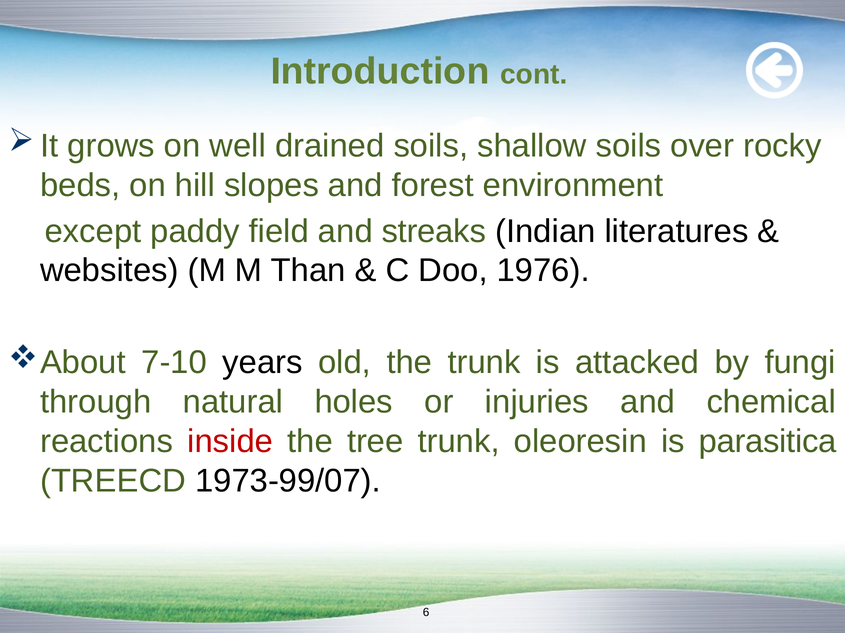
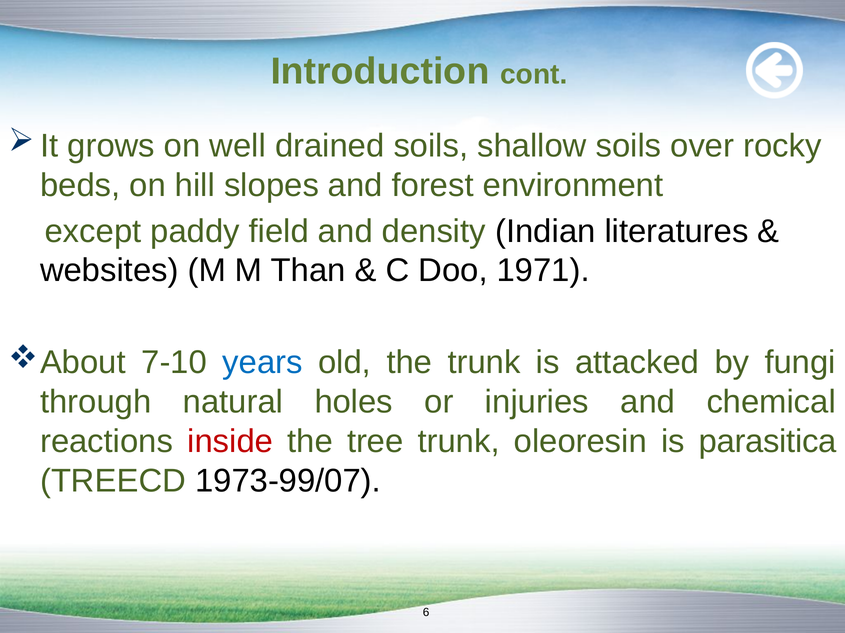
streaks: streaks -> density
1976: 1976 -> 1971
years colour: black -> blue
